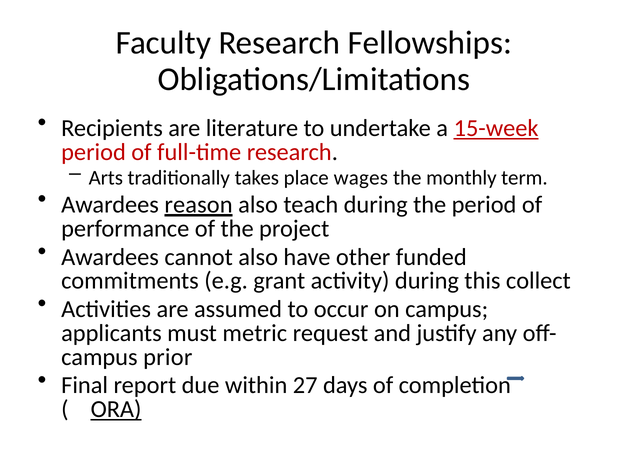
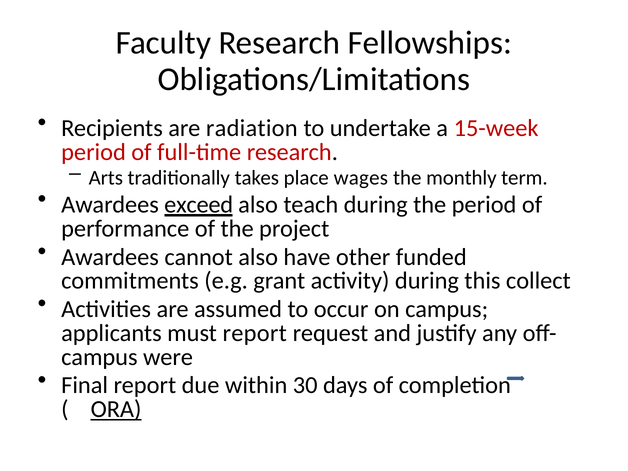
literature: literature -> radiation
15-week underline: present -> none
reason: reason -> exceed
must metric: metric -> report
prior: prior -> were
27: 27 -> 30
